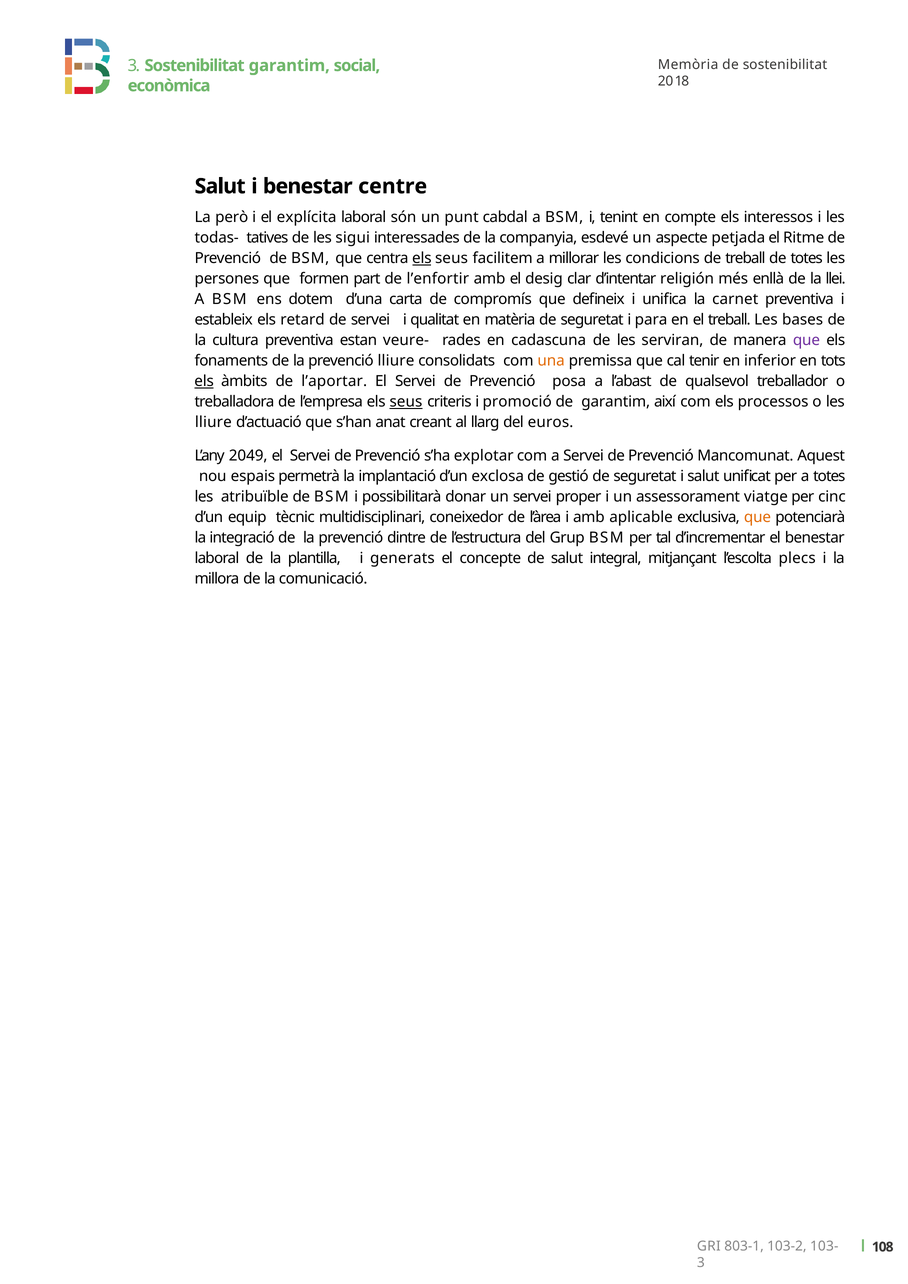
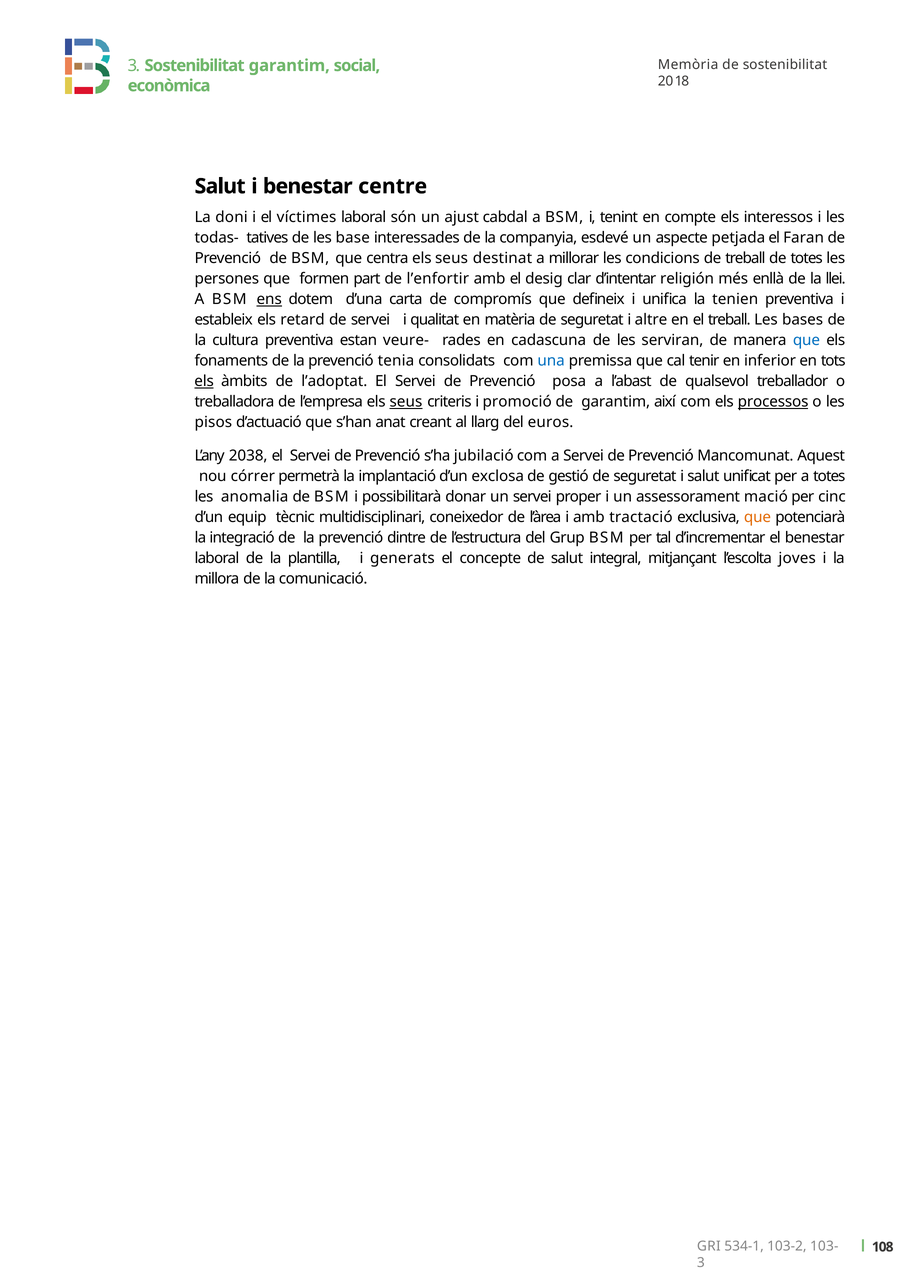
però: però -> doni
explícita: explícita -> víctimes
punt: punt -> ajust
sigui: sigui -> base
Ritme: Ritme -> Faran
els at (422, 259) underline: present -> none
facilitem: facilitem -> destinat
ens underline: none -> present
carnet: carnet -> tenien
para: para -> altre
que at (806, 341) colour: purple -> blue
prevenció lliure: lliure -> tenia
una colour: orange -> blue
l’aportar: l’aportar -> l’adoptat
processos underline: none -> present
lliure at (213, 423): lliure -> pisos
2049: 2049 -> 2038
explotar: explotar -> jubilació
espais: espais -> córrer
atribuïble: atribuïble -> anomalia
viatge: viatge -> mació
aplicable: aplicable -> tractació
plecs: plecs -> joves
803-1: 803-1 -> 534-1
